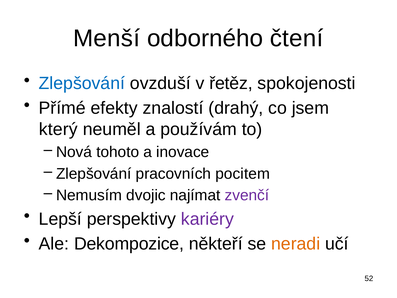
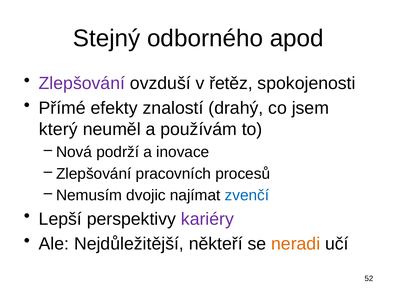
Menší: Menší -> Stejný
čtení: čtení -> apod
Zlepšování at (82, 83) colour: blue -> purple
tohoto: tohoto -> podrží
pocitem: pocitem -> procesů
zvenčí colour: purple -> blue
Dekompozice: Dekompozice -> Nejdůležitější
